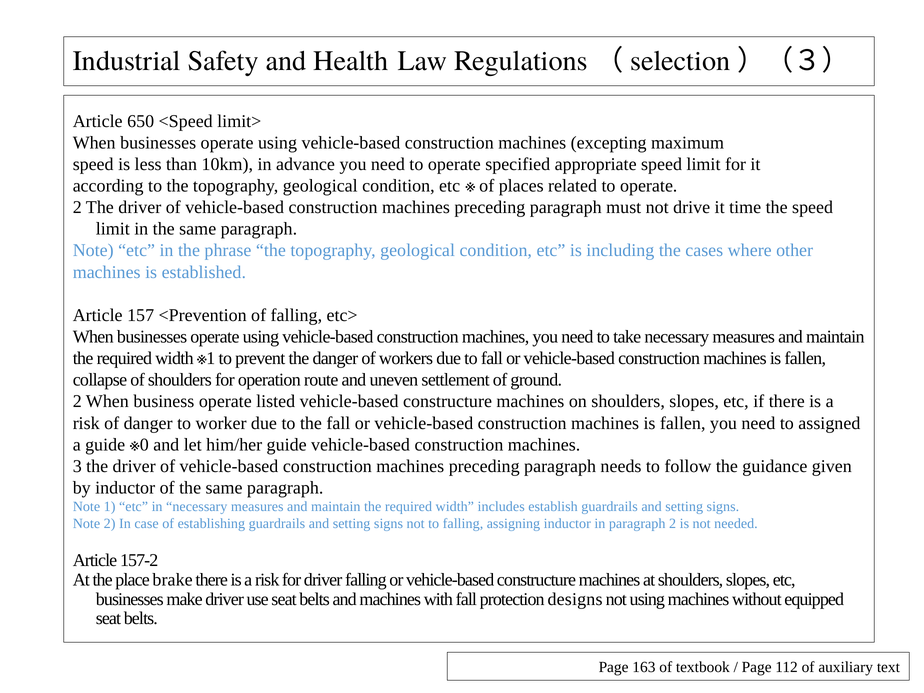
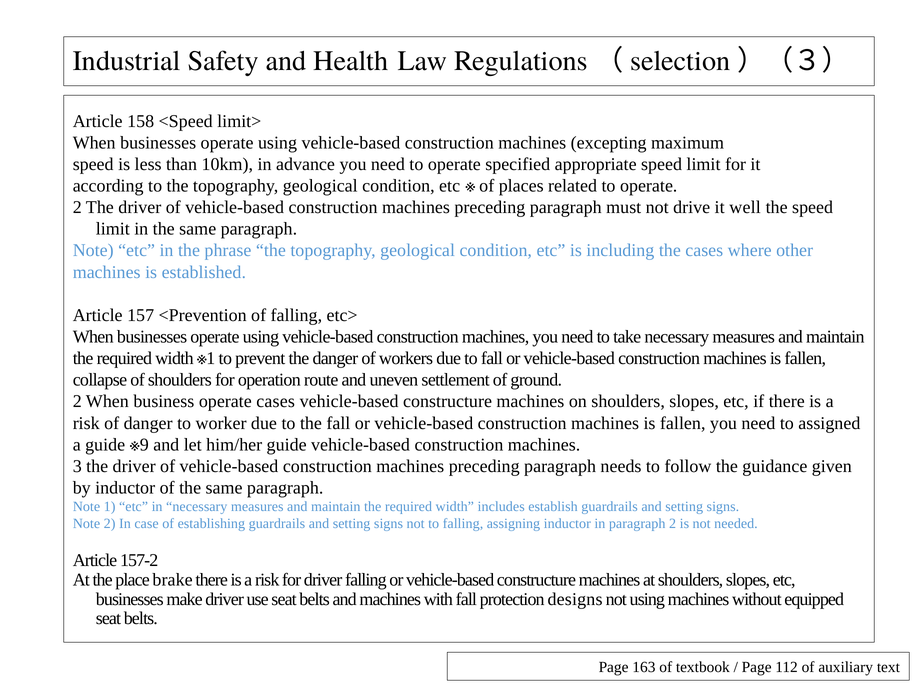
650: 650 -> 158
time: time -> well
operate listed: listed -> cases
0: 0 -> 9
